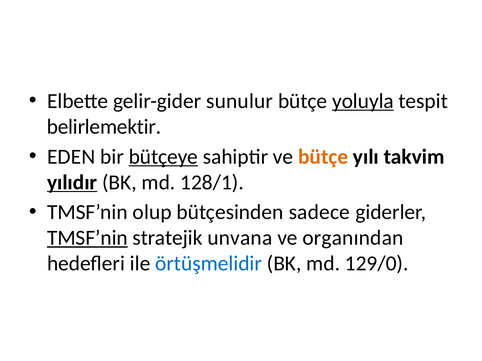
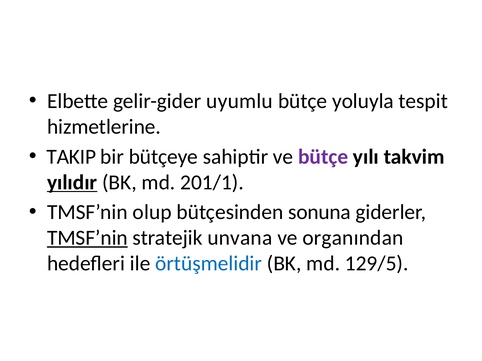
sunulur: sunulur -> uyumlu
yoluyla underline: present -> none
belirlemektir: belirlemektir -> hizmetlerine
EDEN: EDEN -> TAKIP
bütçeye underline: present -> none
bütçe at (323, 157) colour: orange -> purple
128/1: 128/1 -> 201/1
sadece: sadece -> sonuna
129/0: 129/0 -> 129/5
